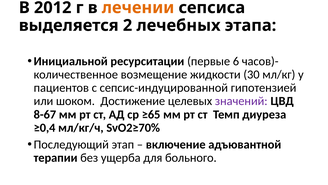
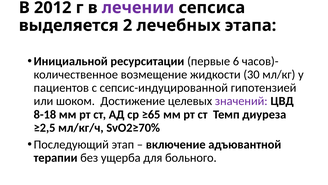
лечении colour: orange -> purple
8-67: 8-67 -> 8-18
≥0,4: ≥0,4 -> ≥2,5
